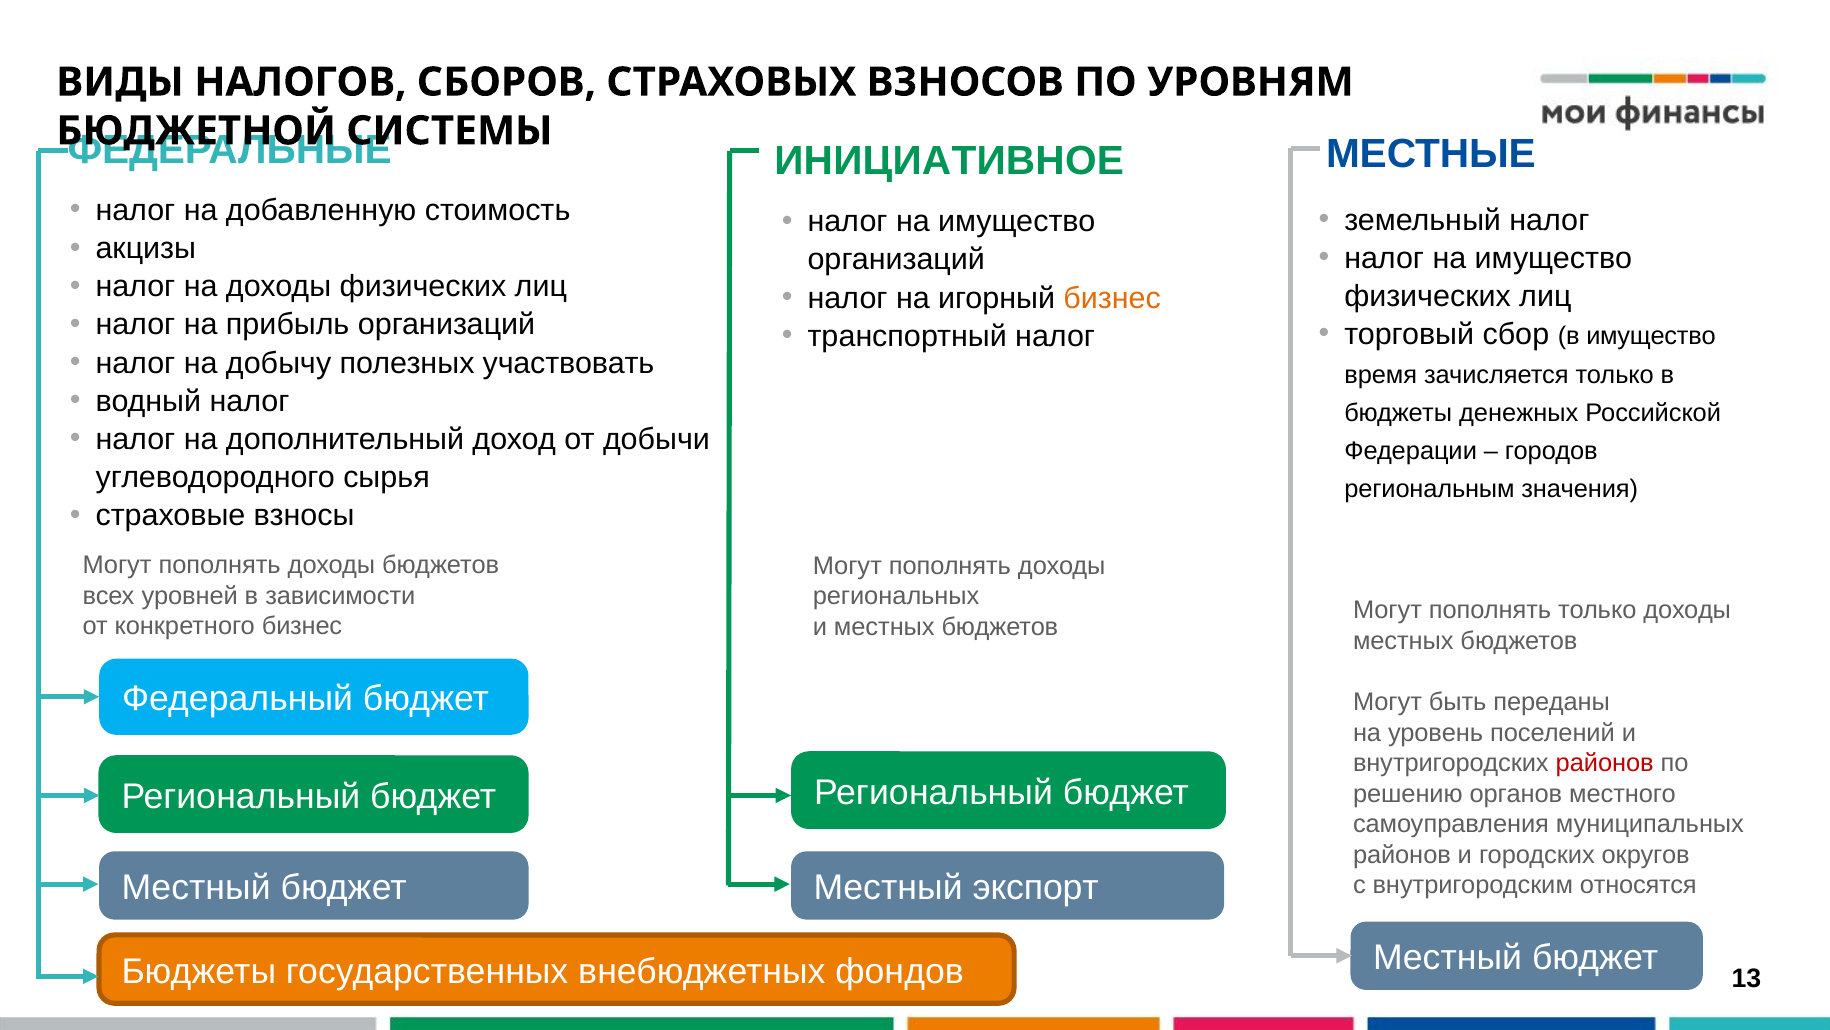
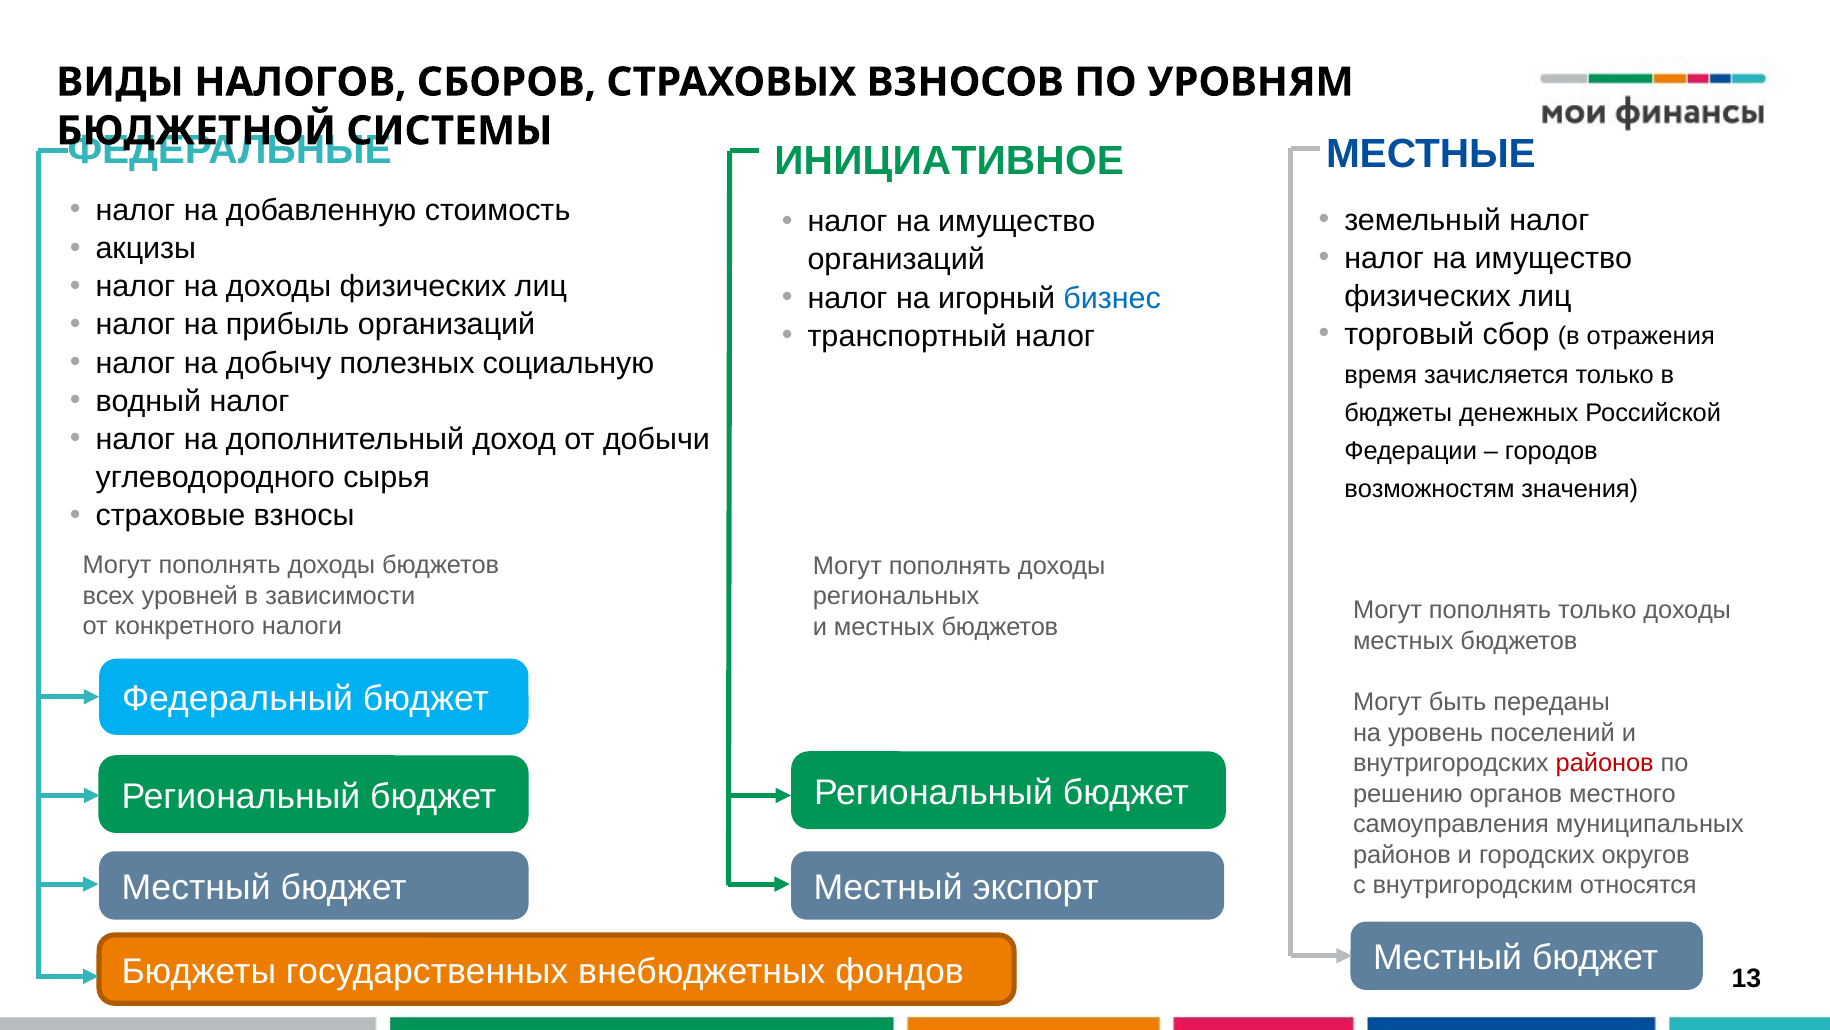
бизнес at (1112, 298) colour: orange -> blue
в имущество: имущество -> отражения
участвовать: участвовать -> cоциальную
региональным: региональным -> возможностям
конкретного бизнес: бизнес -> налоги
